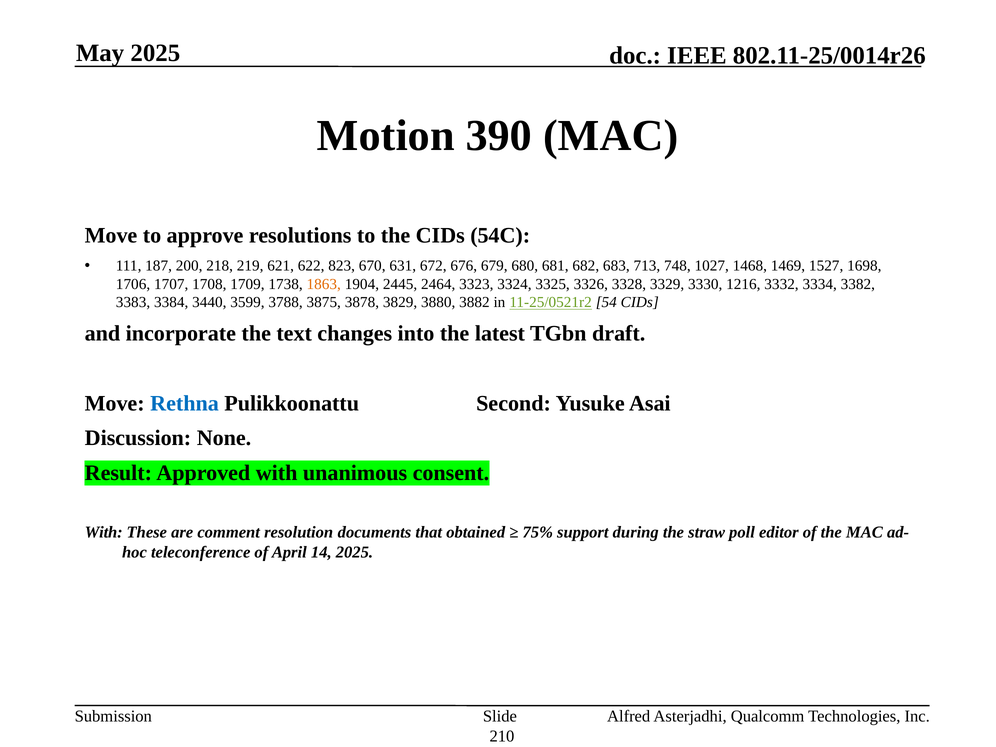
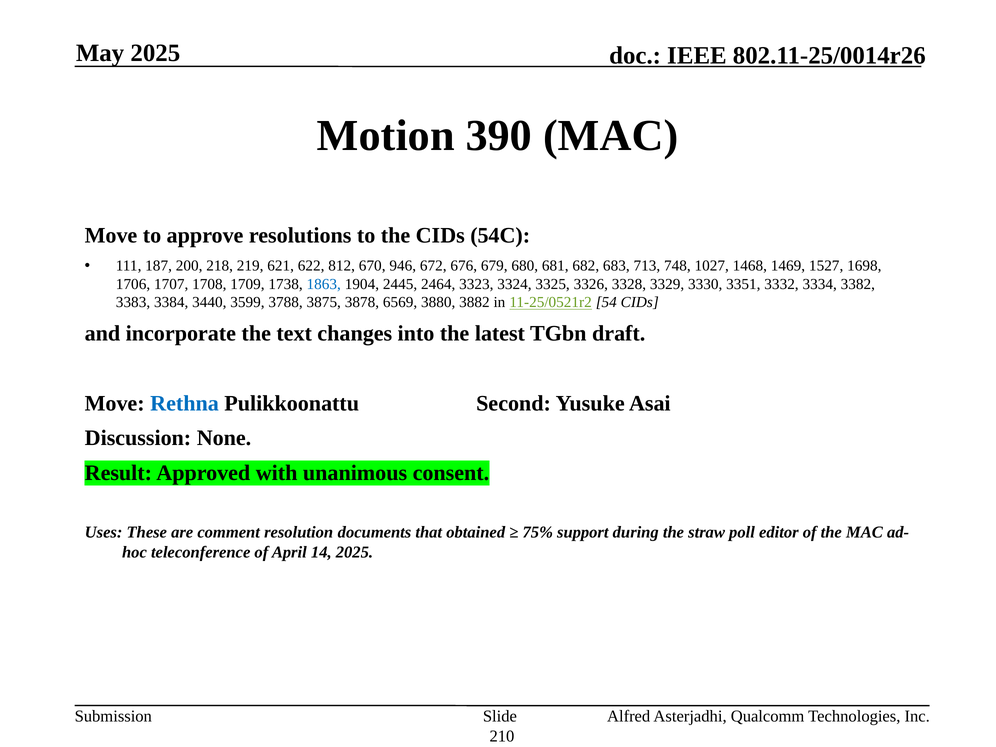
823: 823 -> 812
631: 631 -> 946
1863 colour: orange -> blue
1216: 1216 -> 3351
3829: 3829 -> 6569
With at (104, 532): With -> Uses
